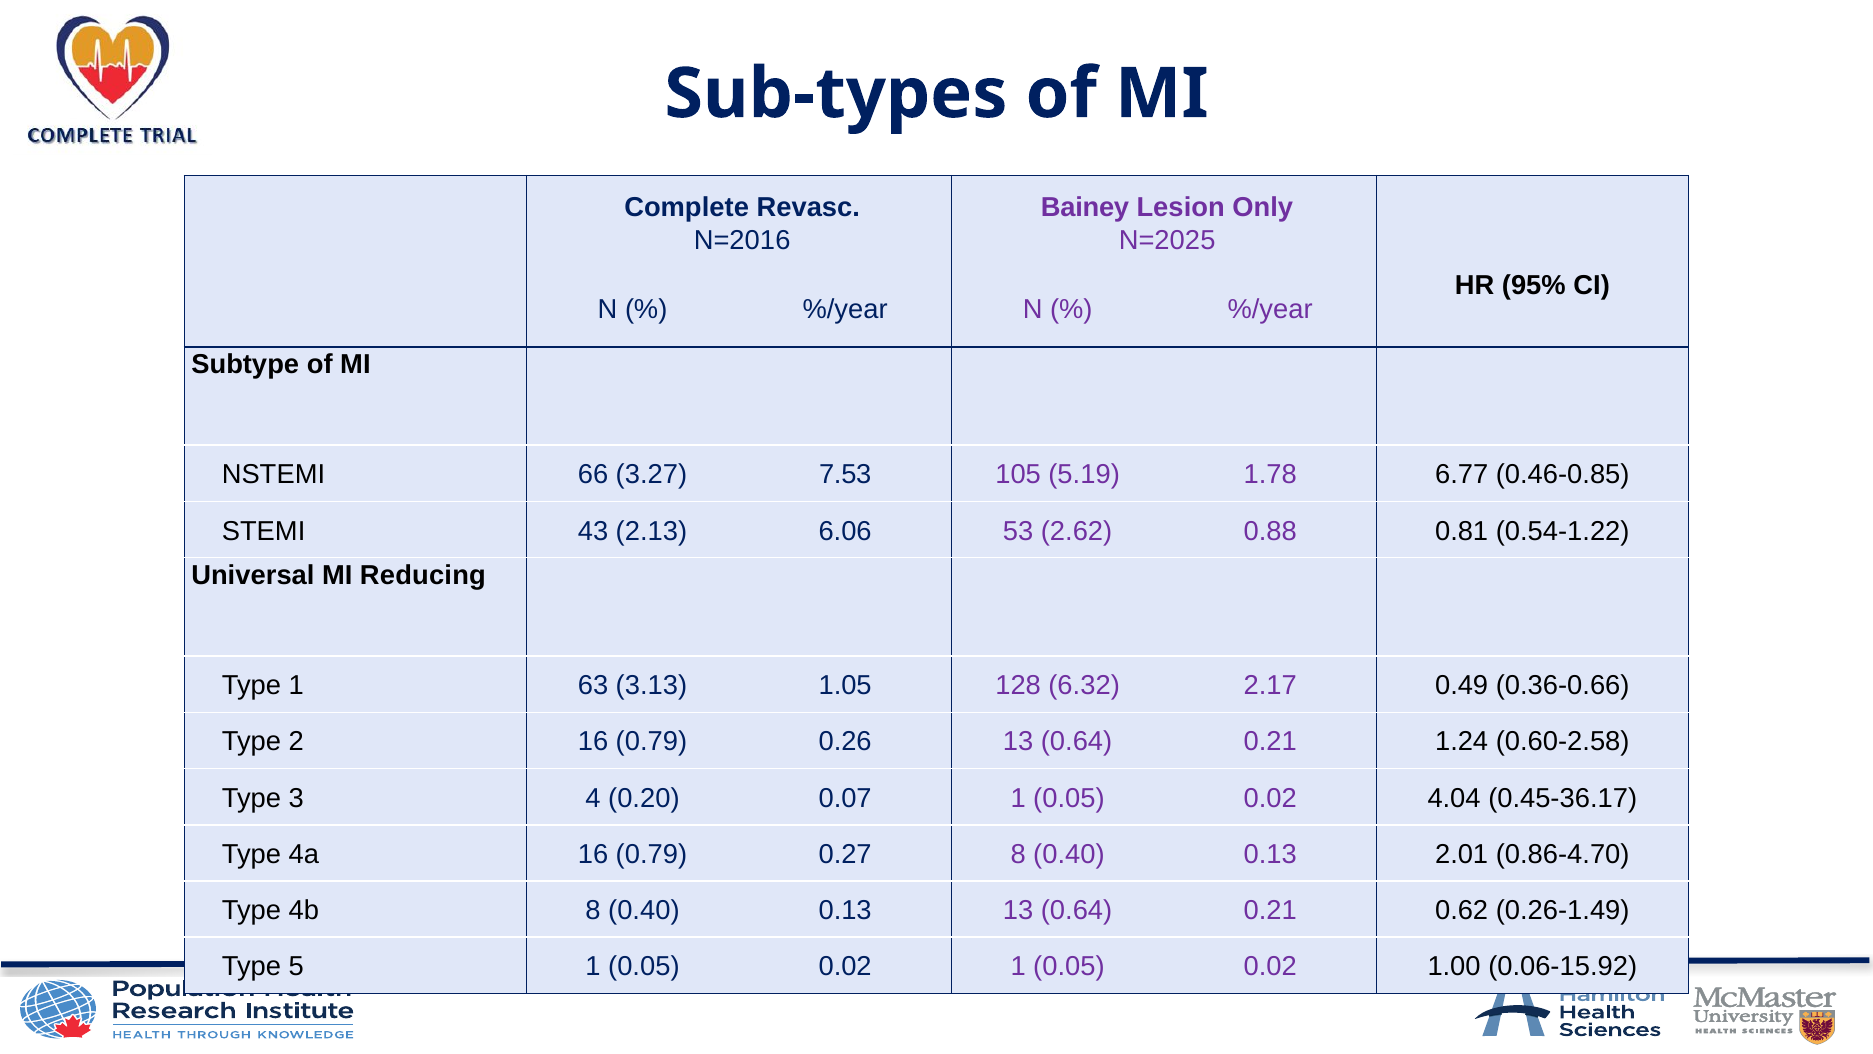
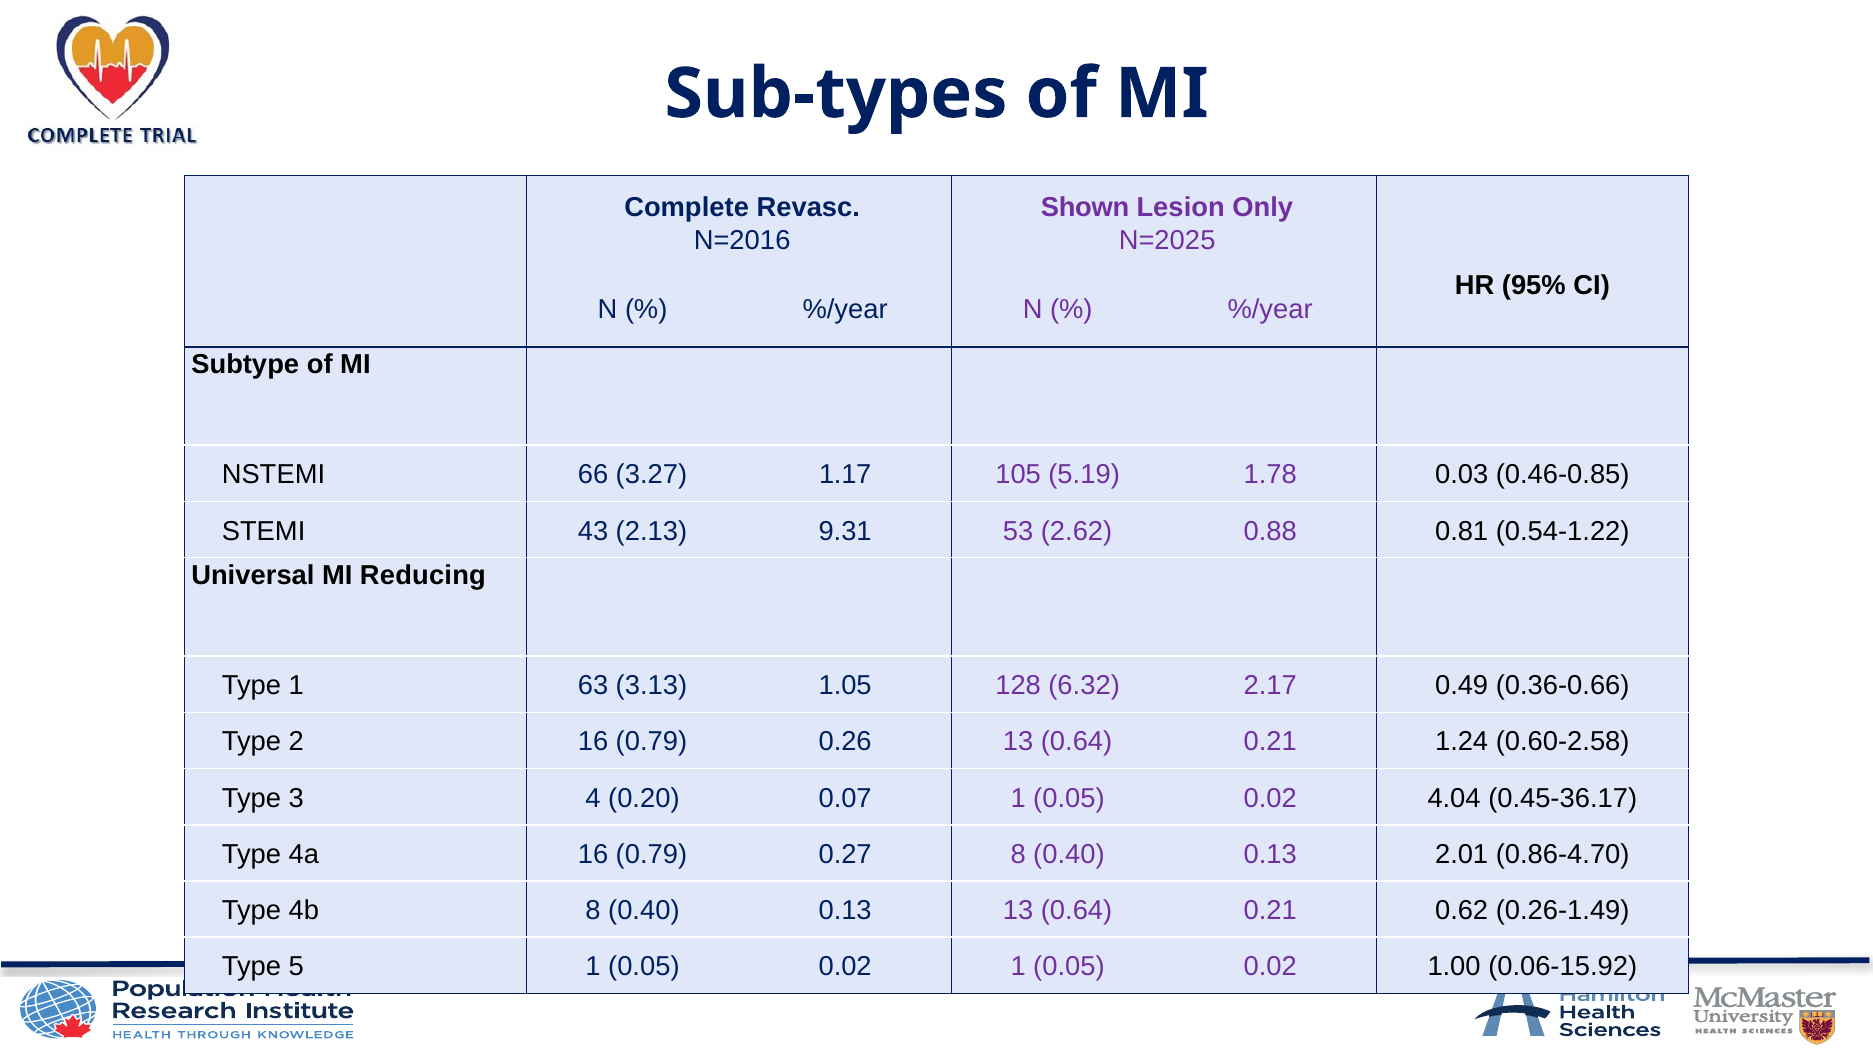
Bainey: Bainey -> Shown
7.53: 7.53 -> 1.17
6.77: 6.77 -> 0.03
6.06: 6.06 -> 9.31
